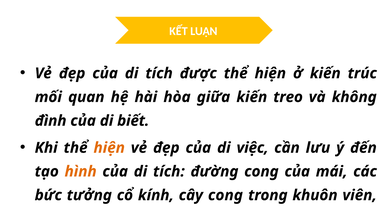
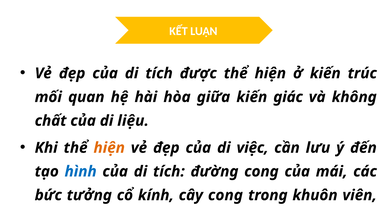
treo: treo -> giác
đình: đình -> chất
biết: biết -> liệu
hình colour: orange -> blue
